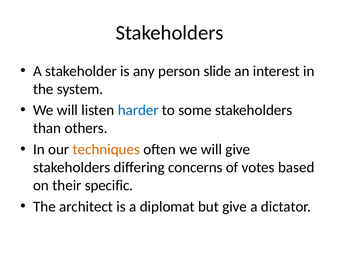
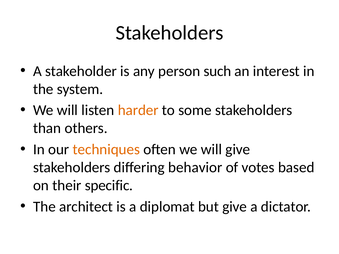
slide: slide -> such
harder colour: blue -> orange
concerns: concerns -> behavior
